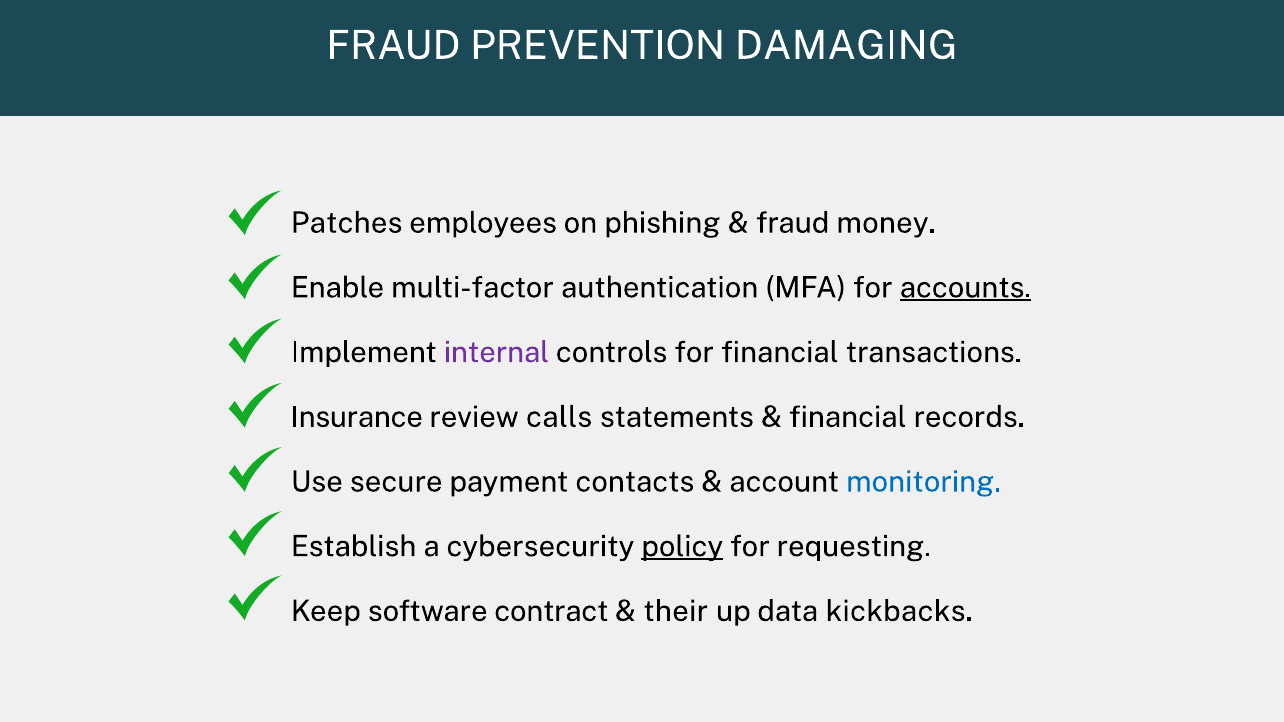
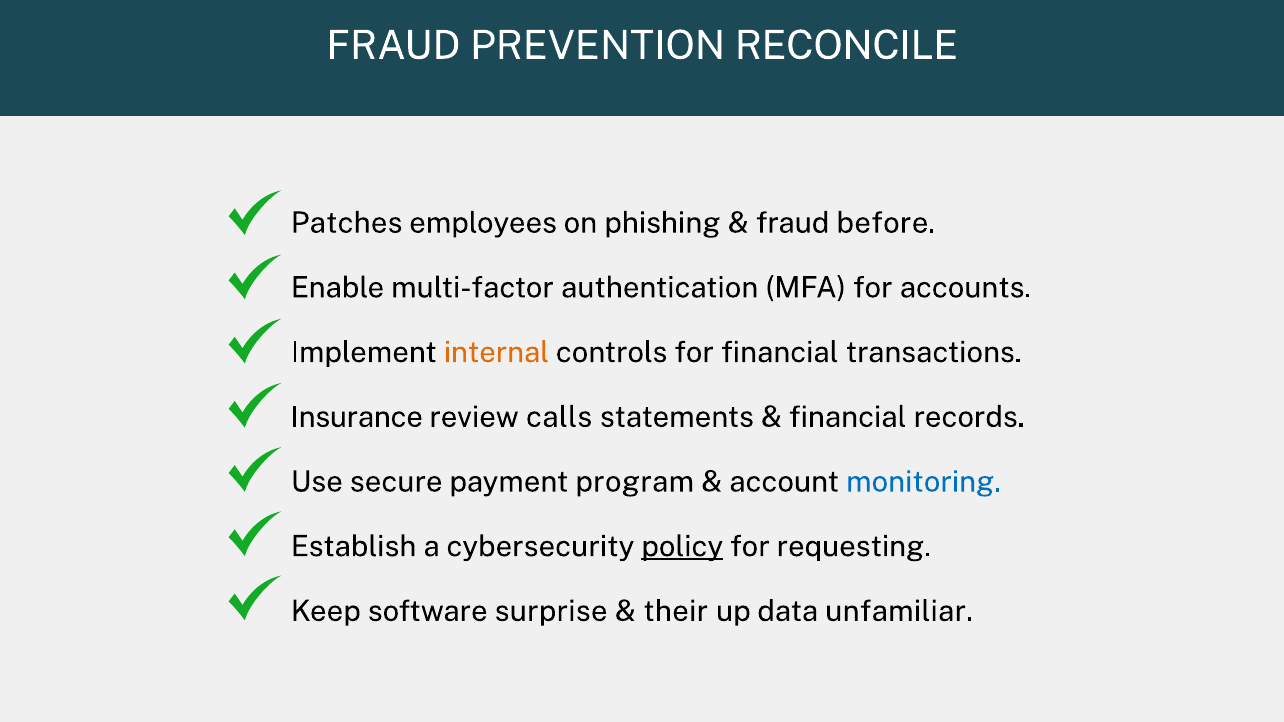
DAMAGING: DAMAGING -> RECONCILE
money: money -> before
accounts underline: present -> none
internal colour: purple -> orange
contacts: contacts -> program
contract: contract -> surprise
kickbacks: kickbacks -> unfamiliar
